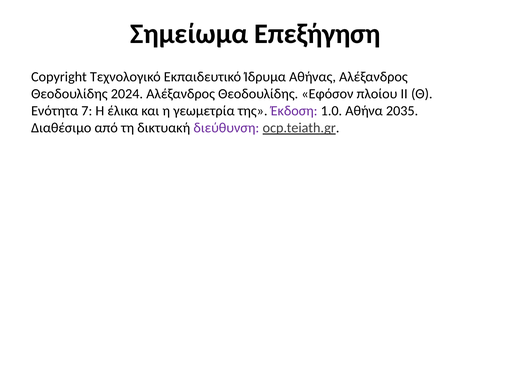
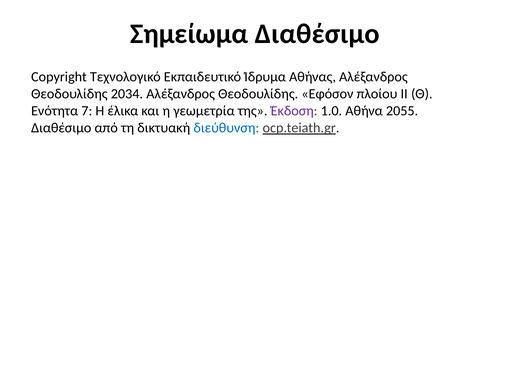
Σημείωμα Επεξήγηση: Επεξήγηση -> Διαθέσιμο
2024: 2024 -> 2034
2035: 2035 -> 2055
διεύθυνση colour: purple -> blue
